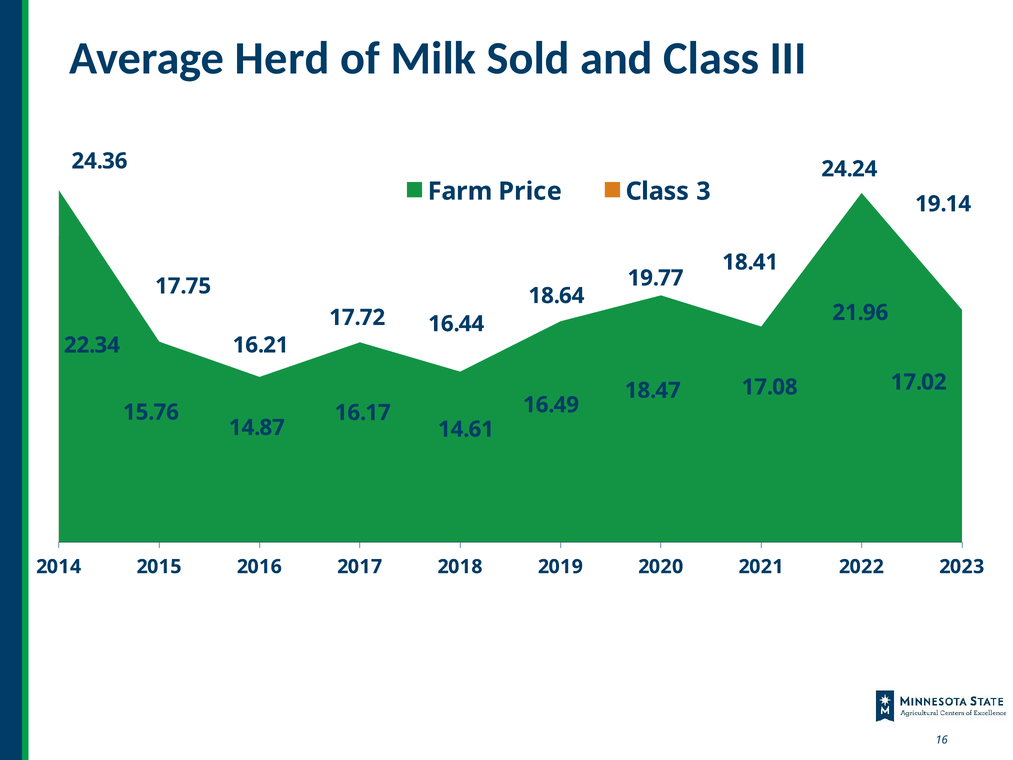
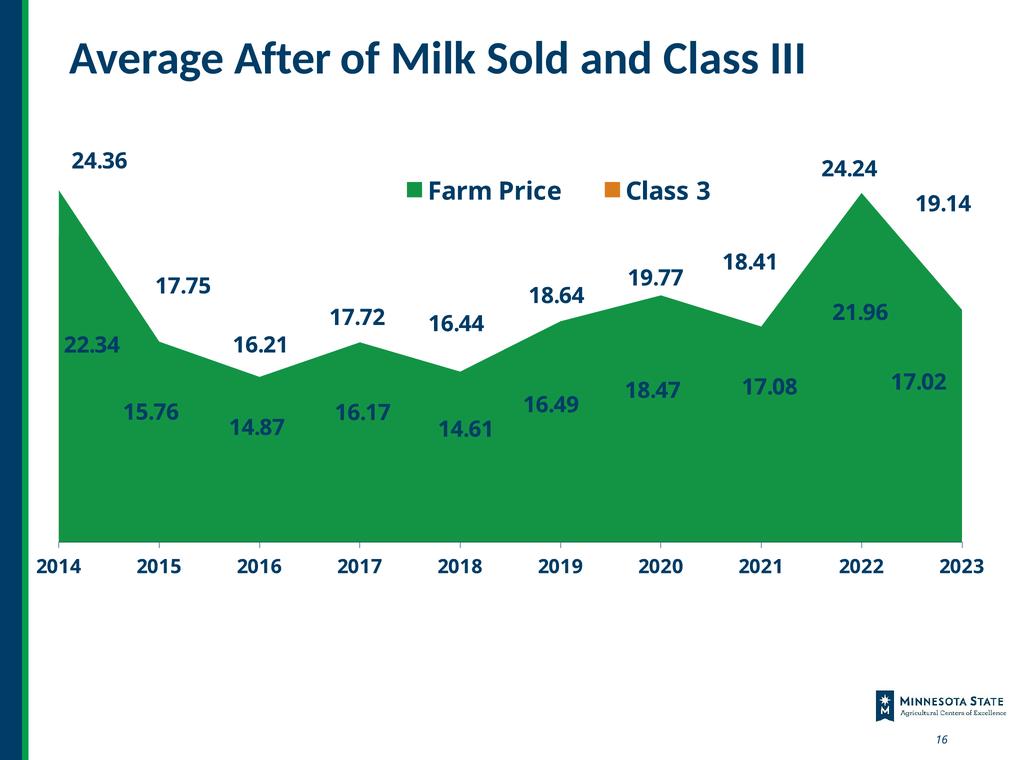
Herd: Herd -> After
